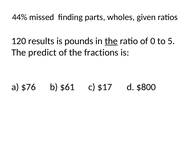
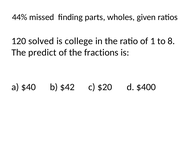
results: results -> solved
pounds: pounds -> college
the at (111, 41) underline: present -> none
0: 0 -> 1
5: 5 -> 8
$76: $76 -> $40
$61: $61 -> $42
$17: $17 -> $20
$800: $800 -> $400
